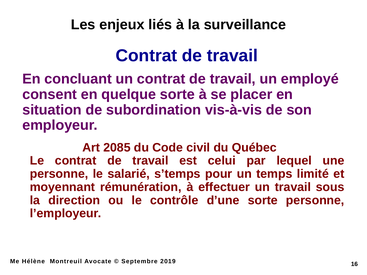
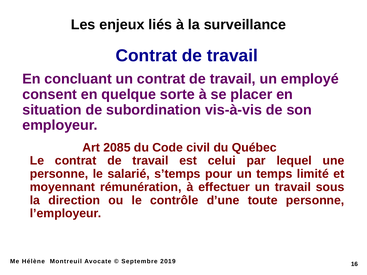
d’une sorte: sorte -> toute
